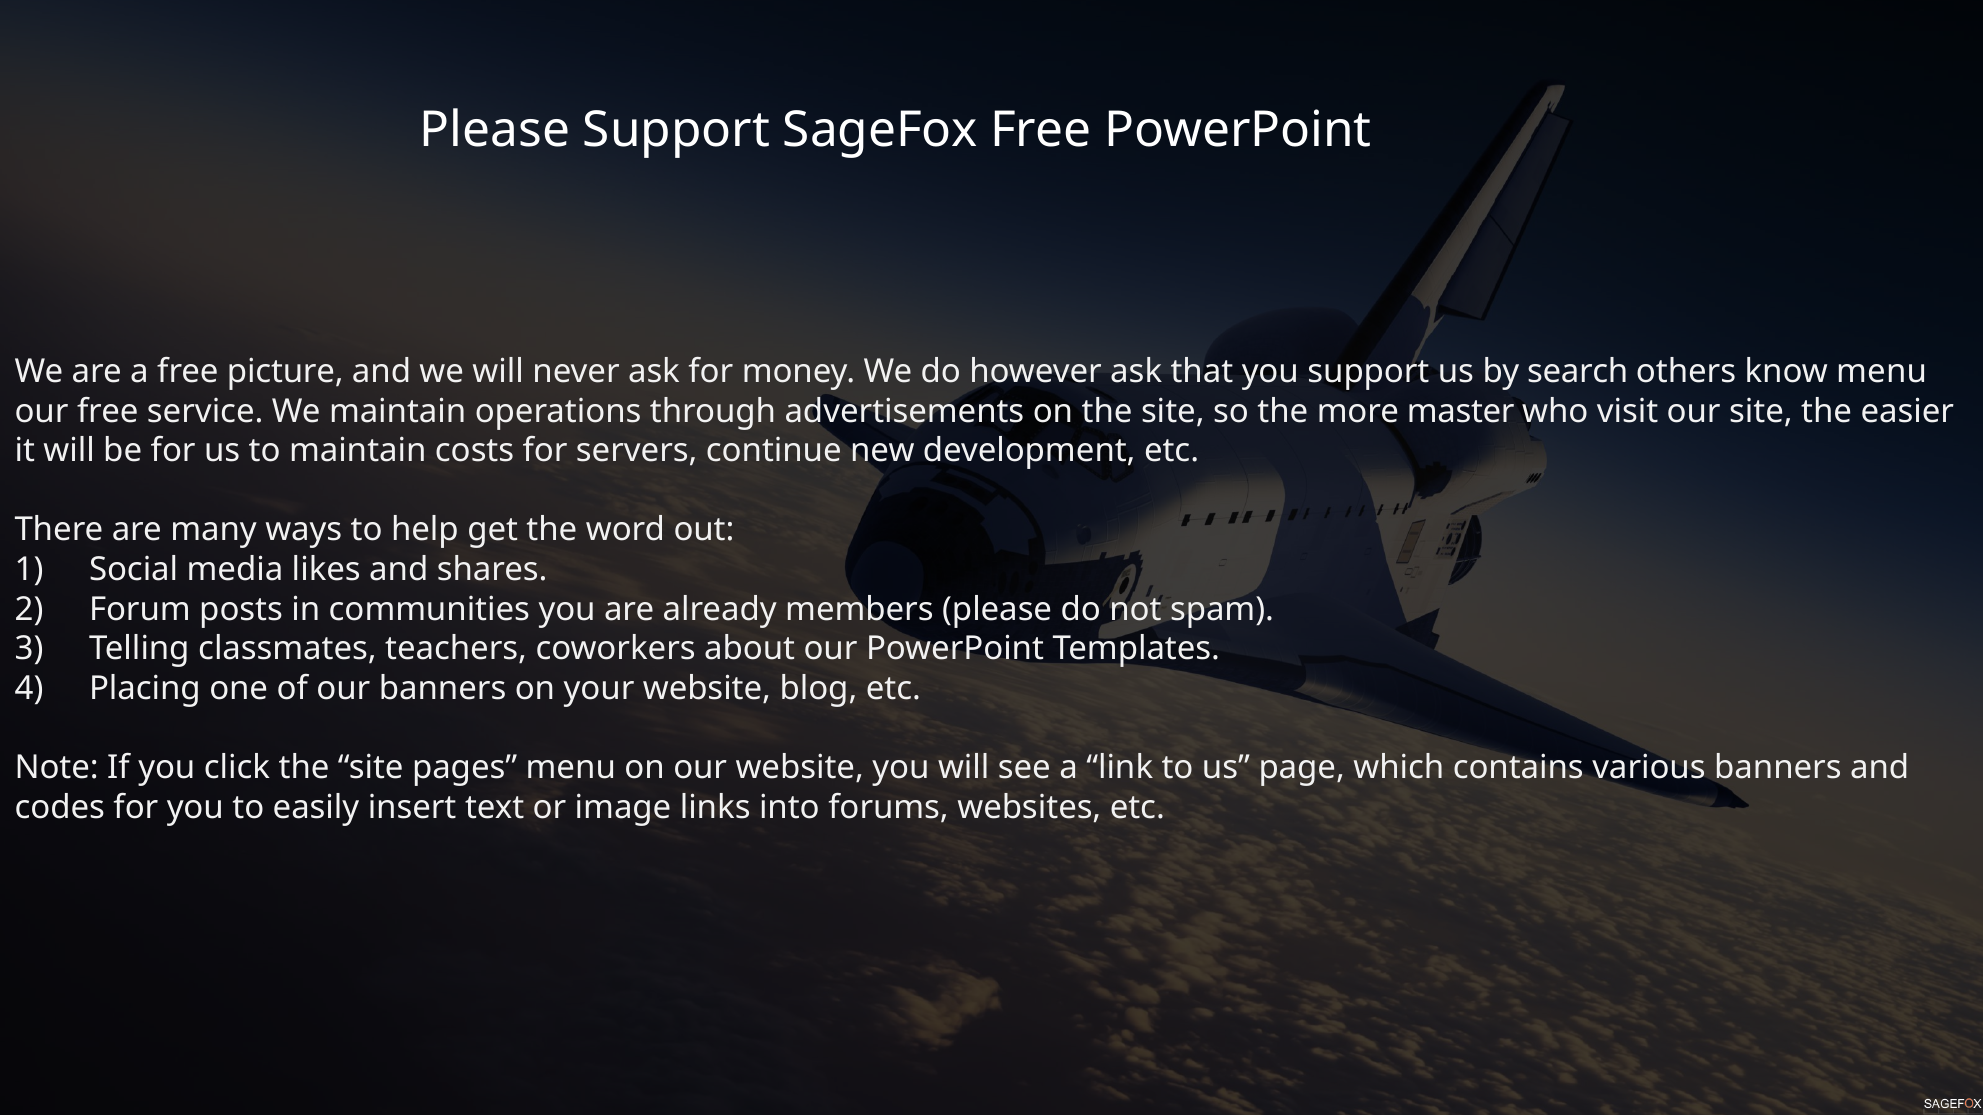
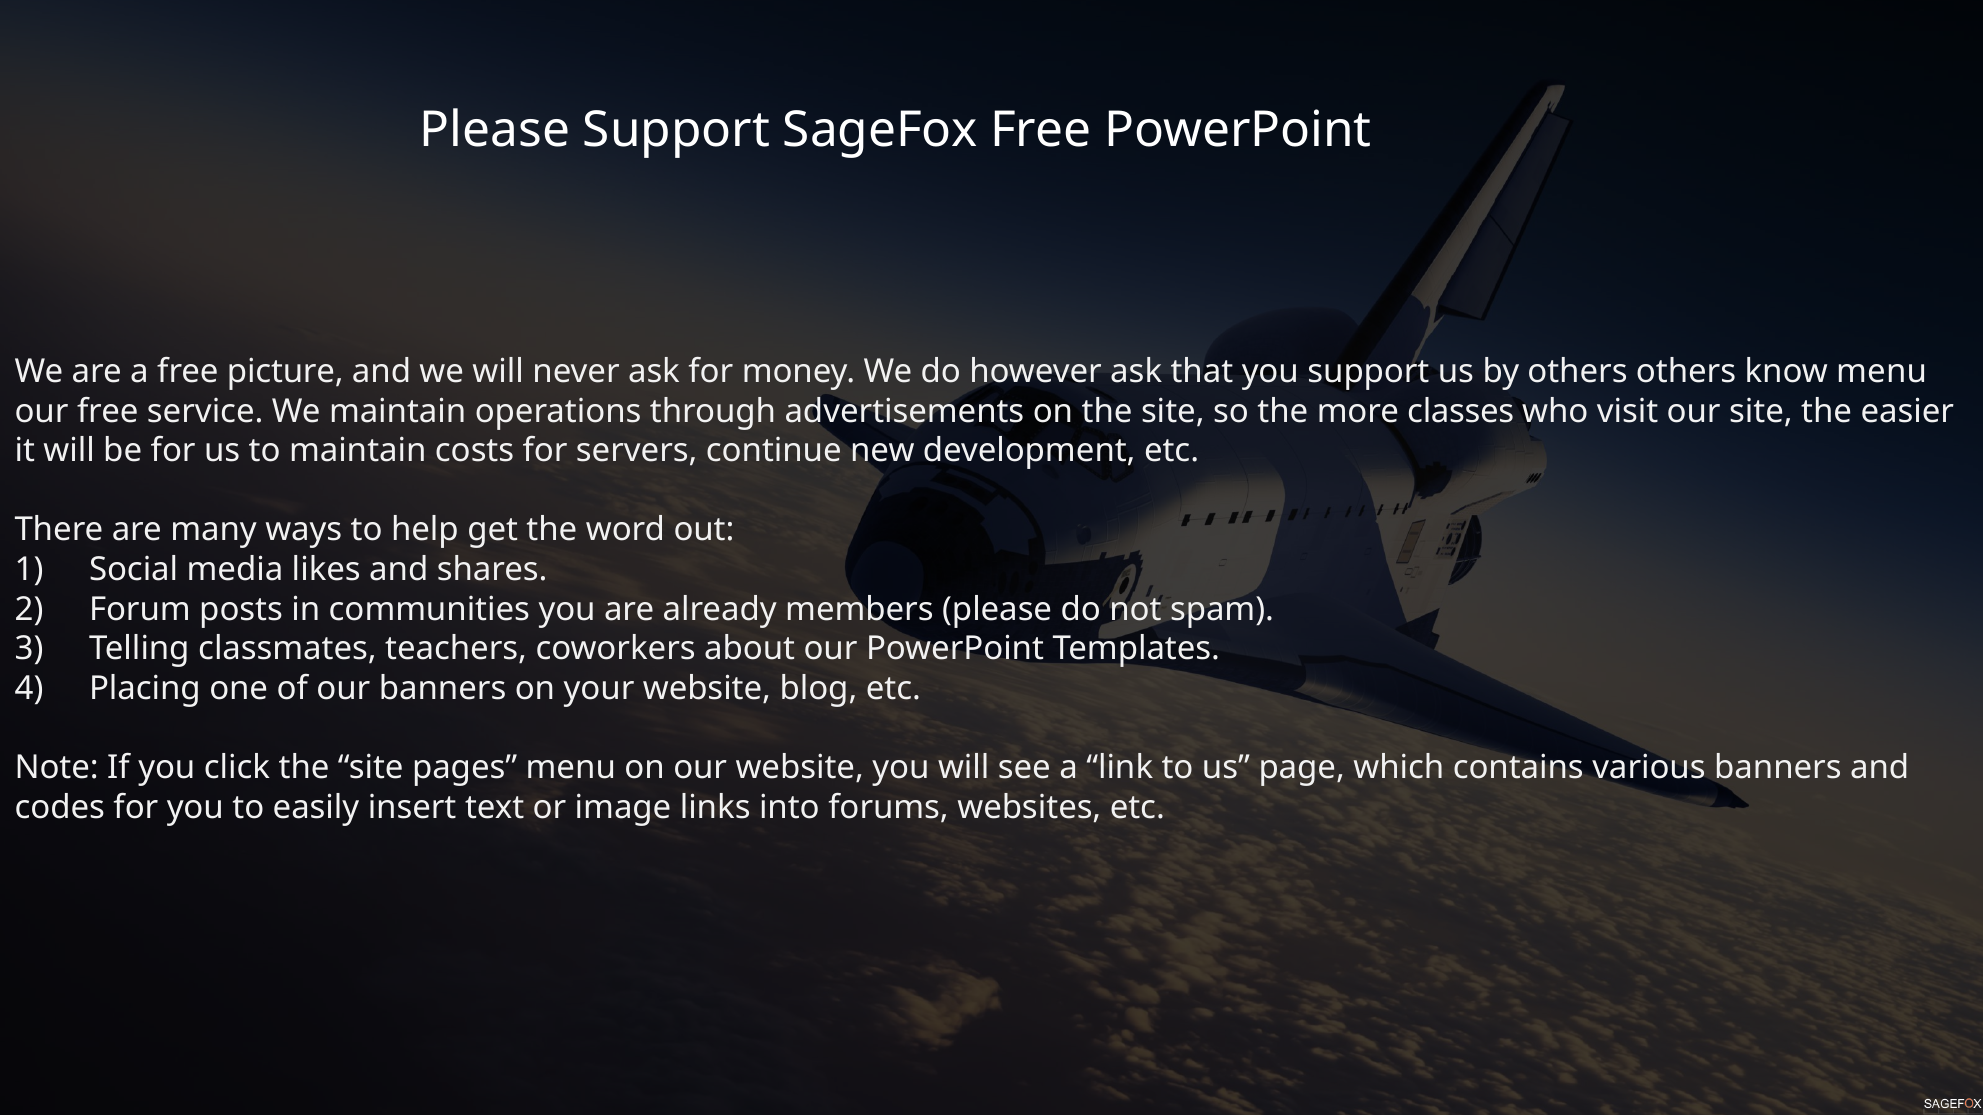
by search: search -> others
master: master -> classes
